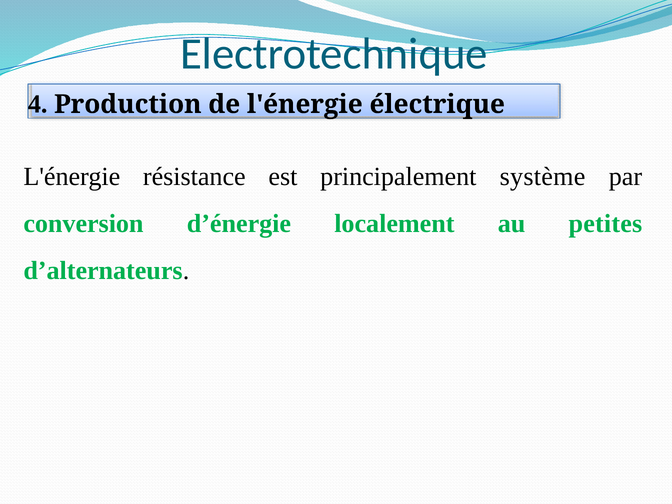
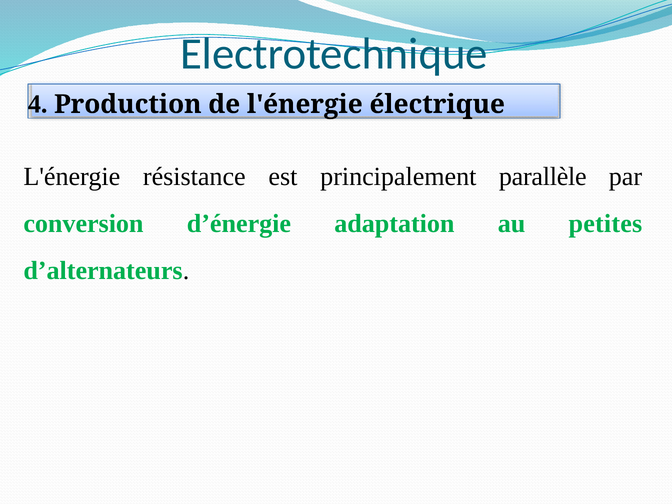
système: système -> parallèle
localement: localement -> adaptation
